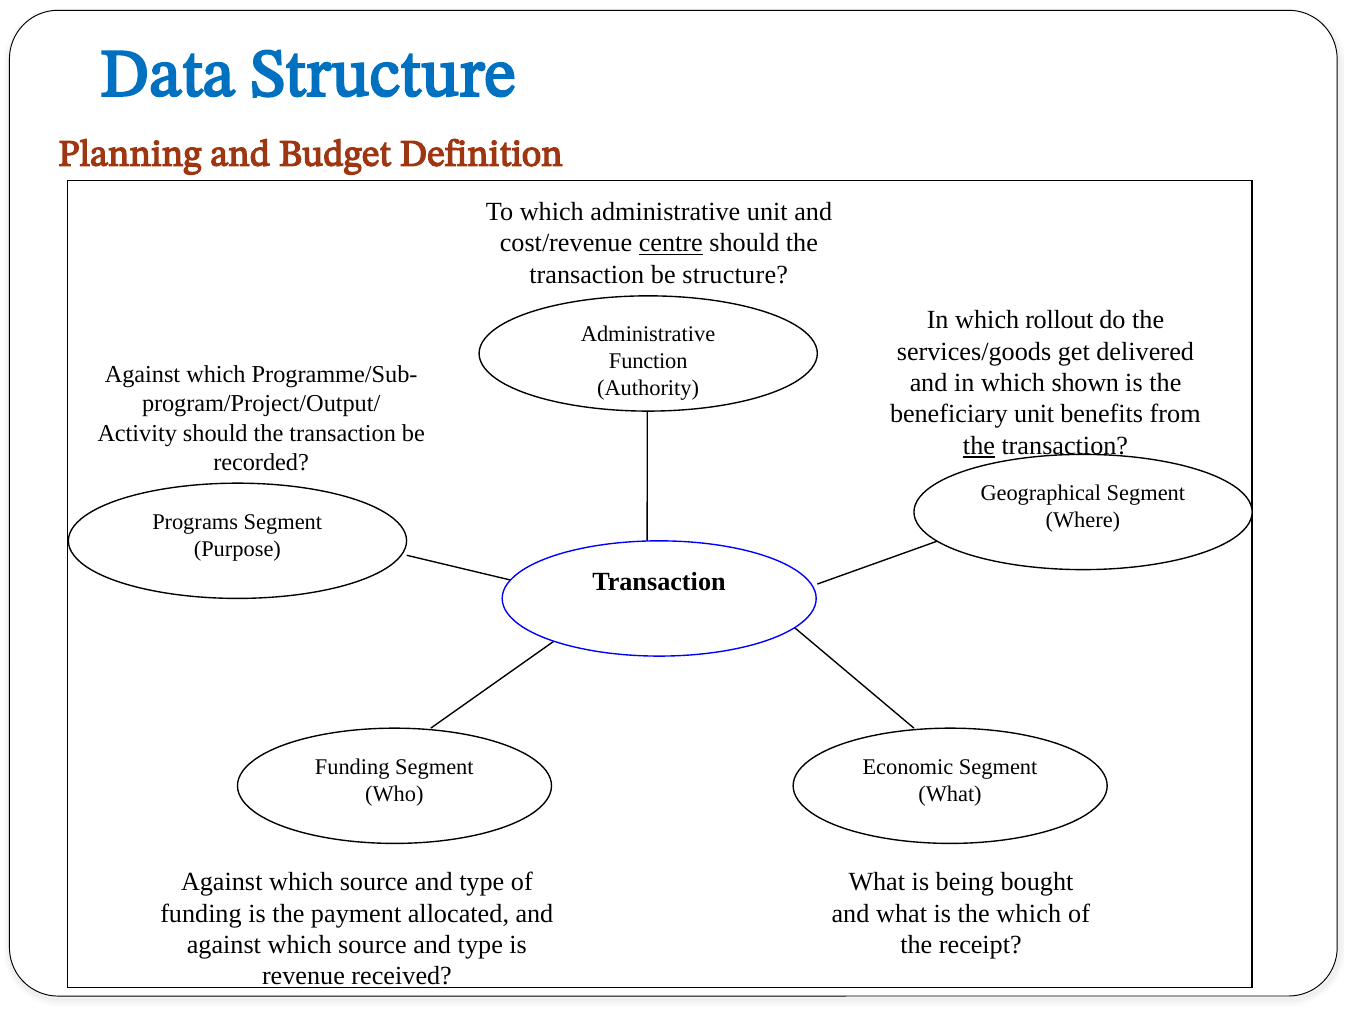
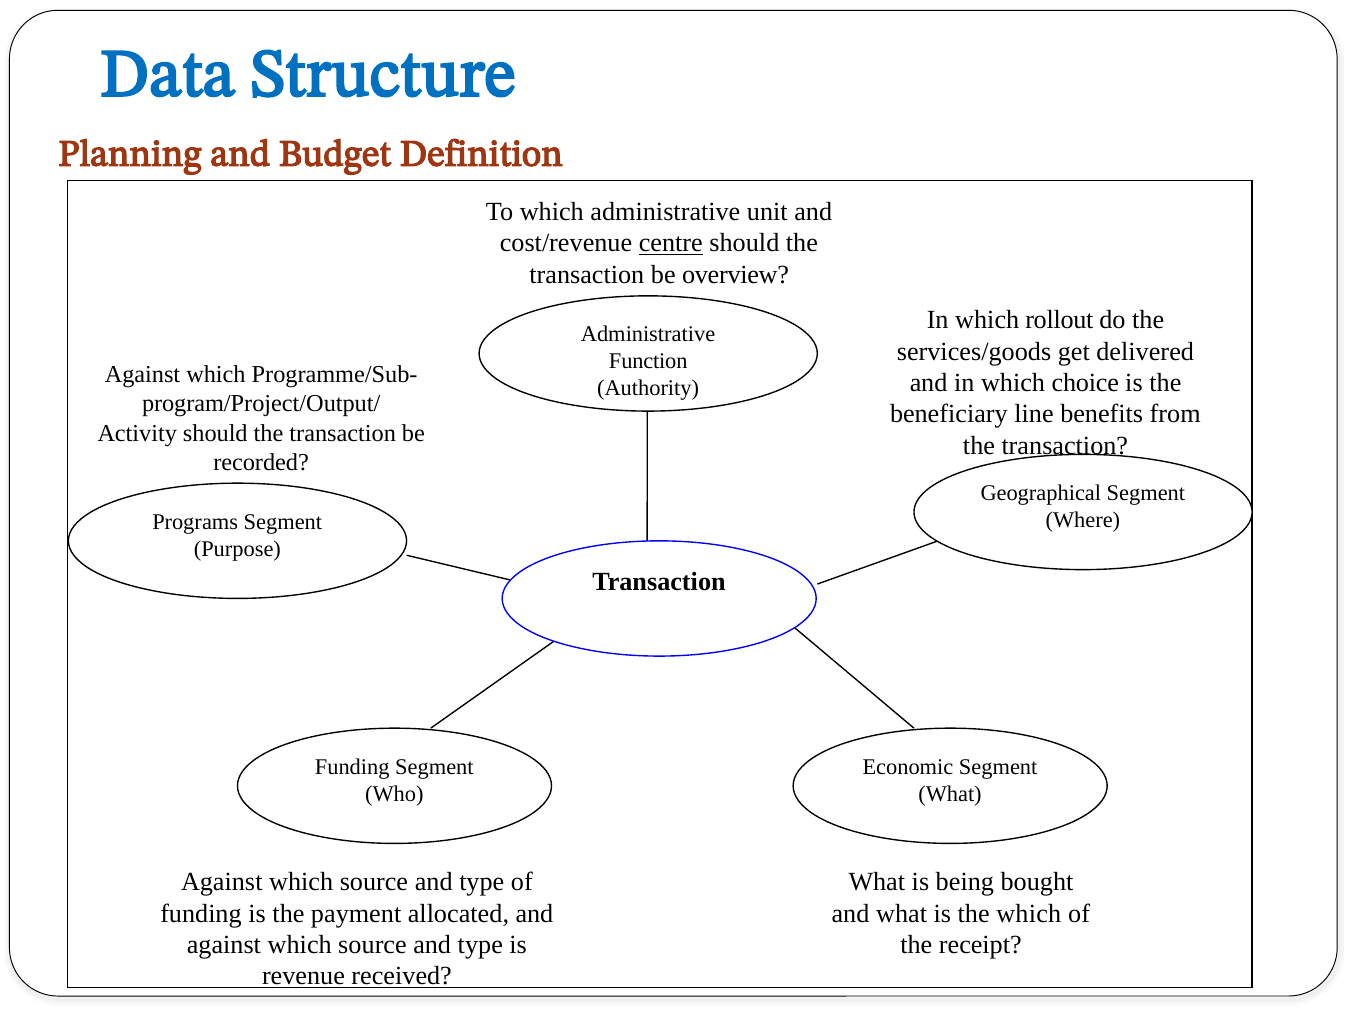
be structure: structure -> overview
shown: shown -> choice
beneficiary unit: unit -> line
the at (979, 446) underline: present -> none
